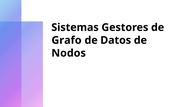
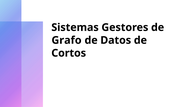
Nodos: Nodos -> Cortos
